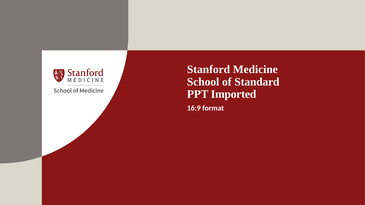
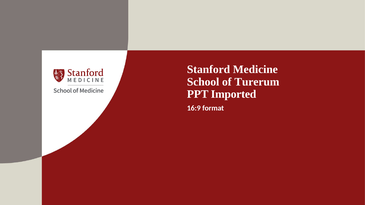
Standard: Standard -> Turerum
